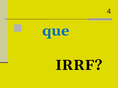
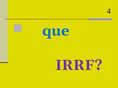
IRRF colour: black -> purple
